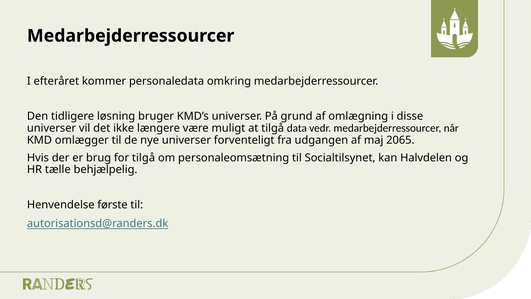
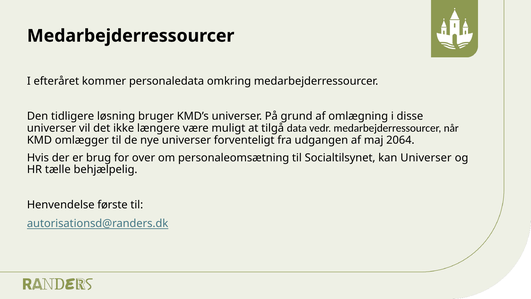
2065: 2065 -> 2064
for tilgå: tilgå -> over
kan Halvdelen: Halvdelen -> Universer
